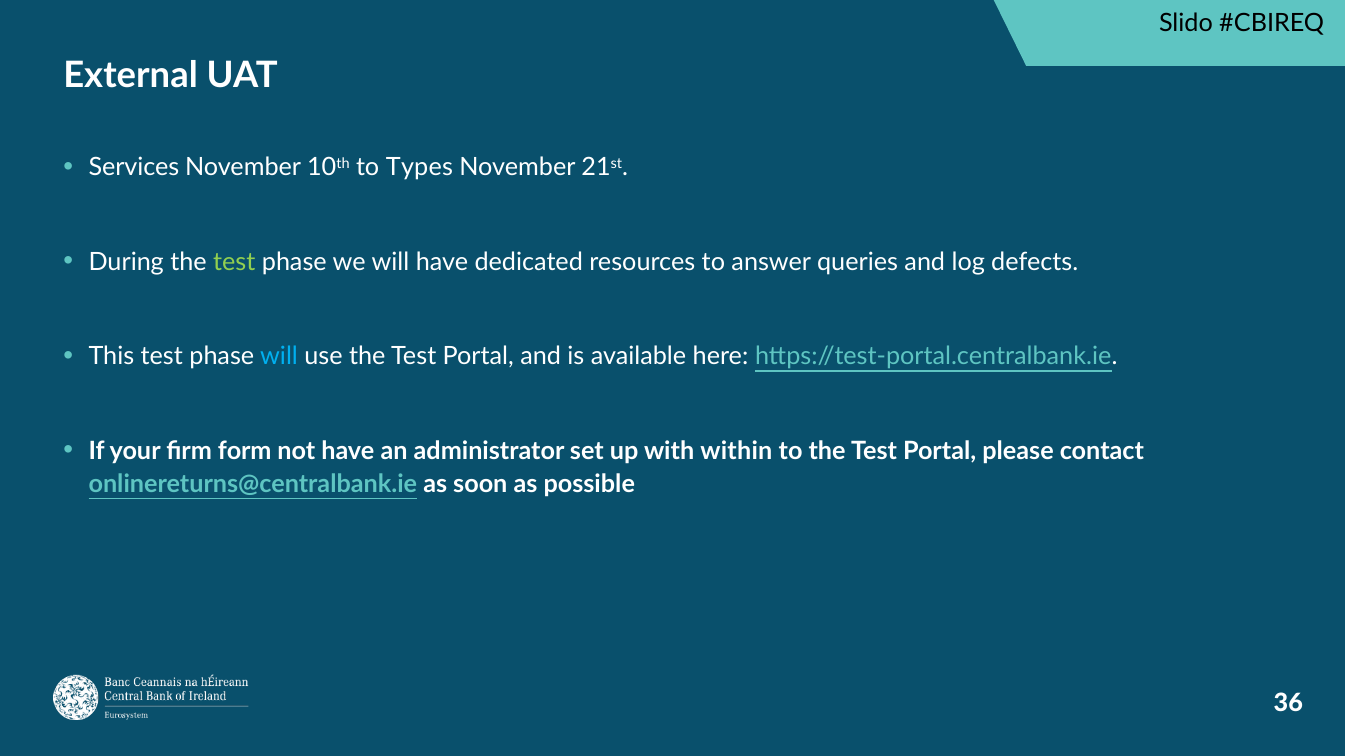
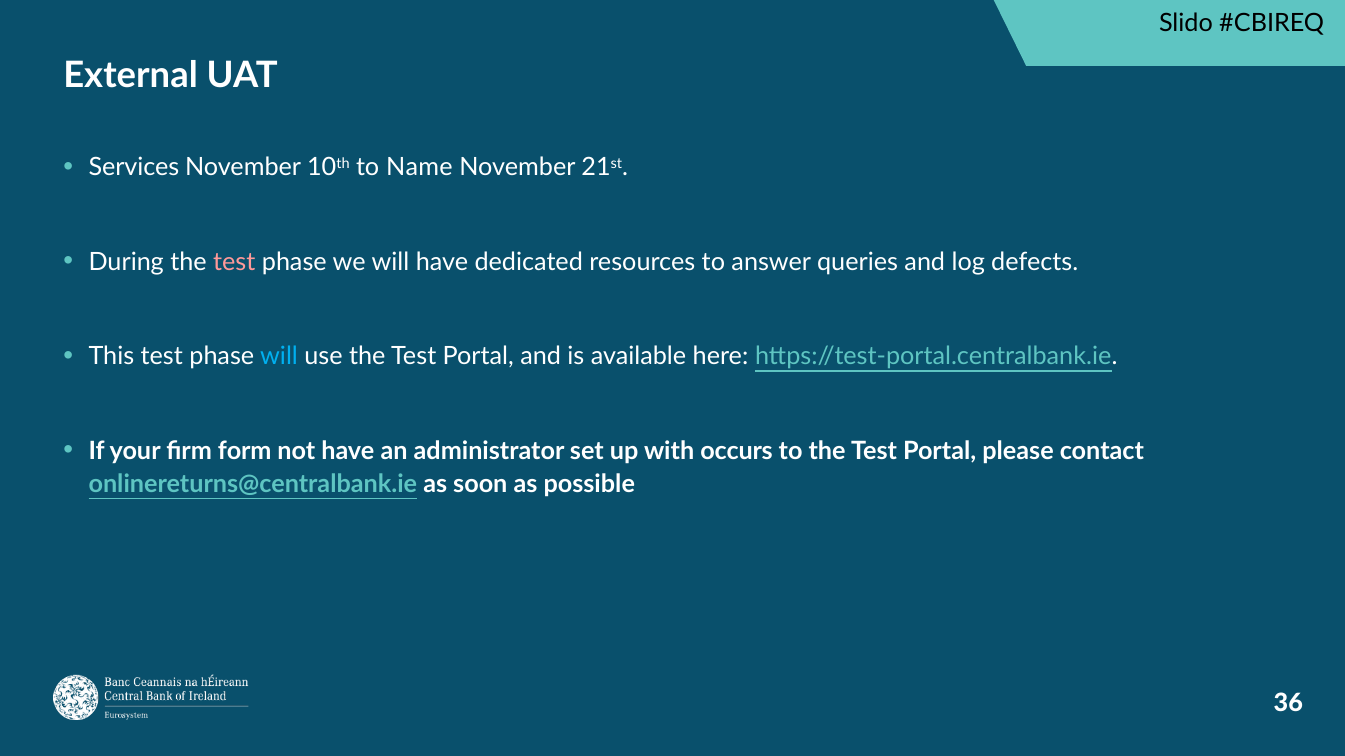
Types: Types -> Name
test at (234, 262) colour: light green -> pink
within: within -> occurs
